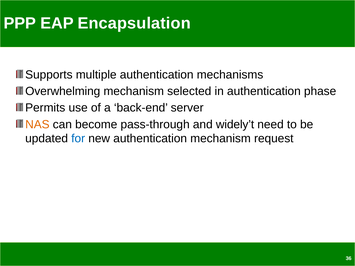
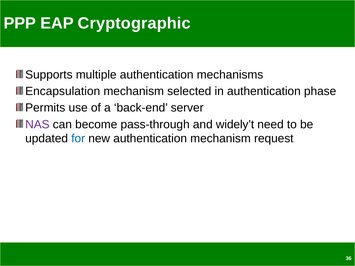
Encapsulation: Encapsulation -> Cryptographic
Overwhelming: Overwhelming -> Encapsulation
NAS colour: orange -> purple
